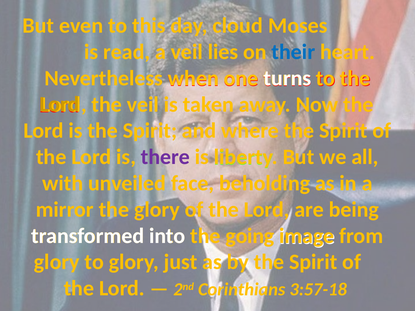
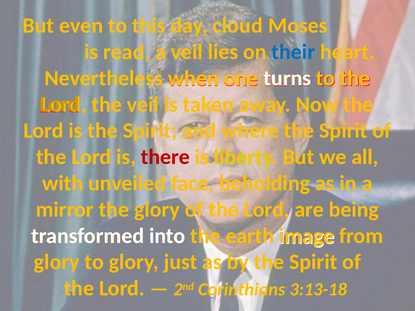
there colour: purple -> red
going: going -> earth
3:57-18: 3:57-18 -> 3:13-18
